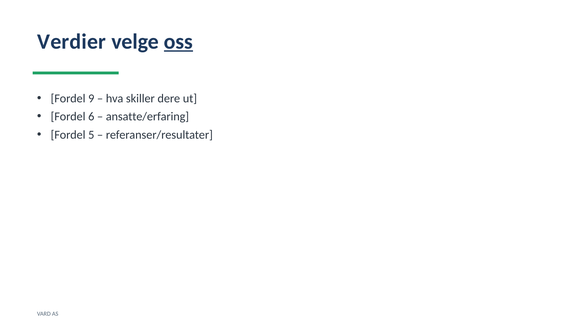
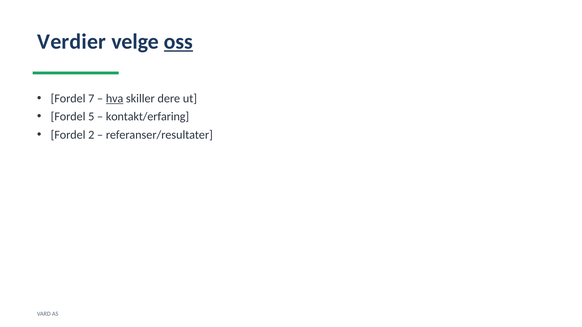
9: 9 -> 7
hva underline: none -> present
6: 6 -> 5
ansatte/erfaring: ansatte/erfaring -> kontakt/erfaring
5: 5 -> 2
